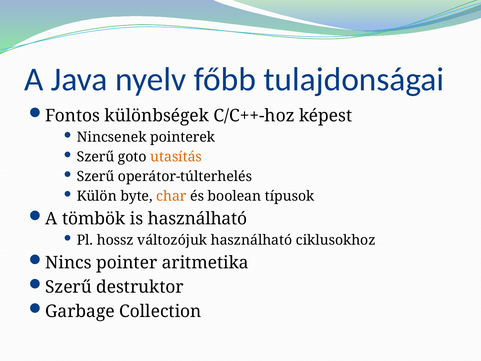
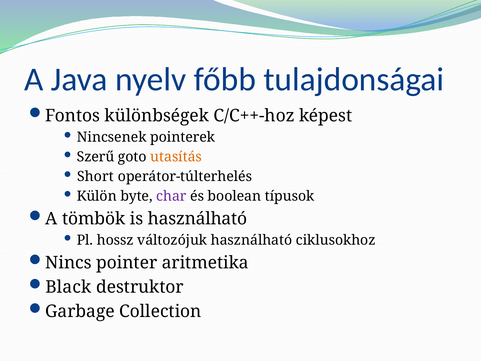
Szerű at (96, 176): Szerű -> Short
char colour: orange -> purple
Szerű at (68, 287): Szerű -> Black
